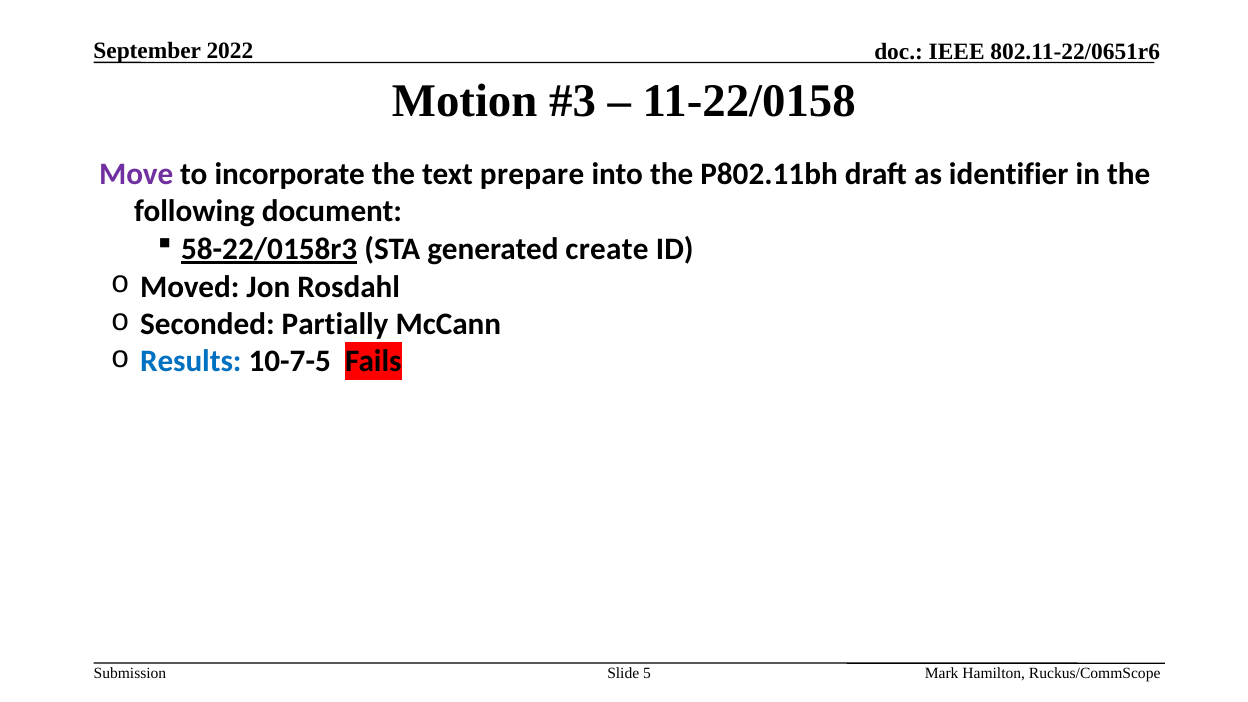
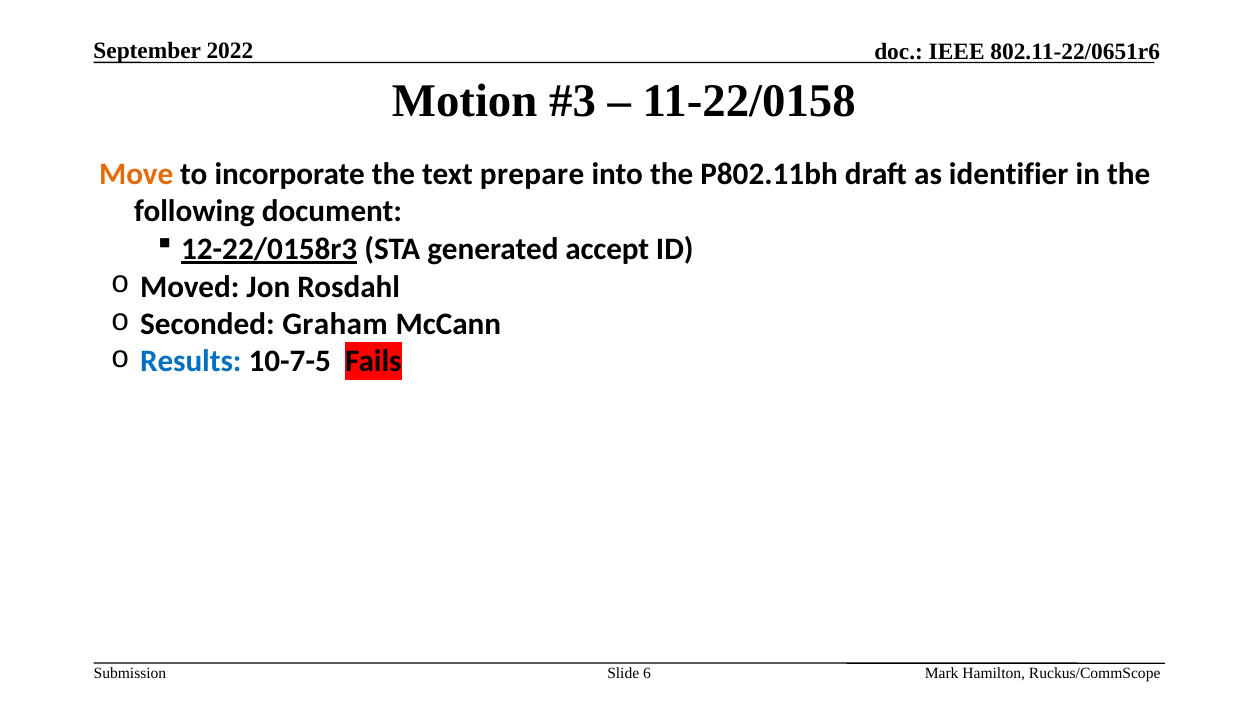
Move colour: purple -> orange
58-22/0158r3: 58-22/0158r3 -> 12-22/0158r3
create: create -> accept
Partially: Partially -> Graham
5: 5 -> 6
